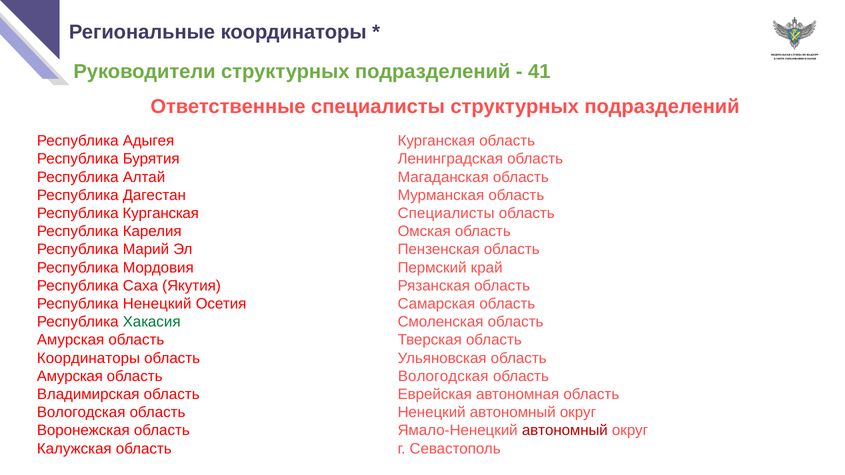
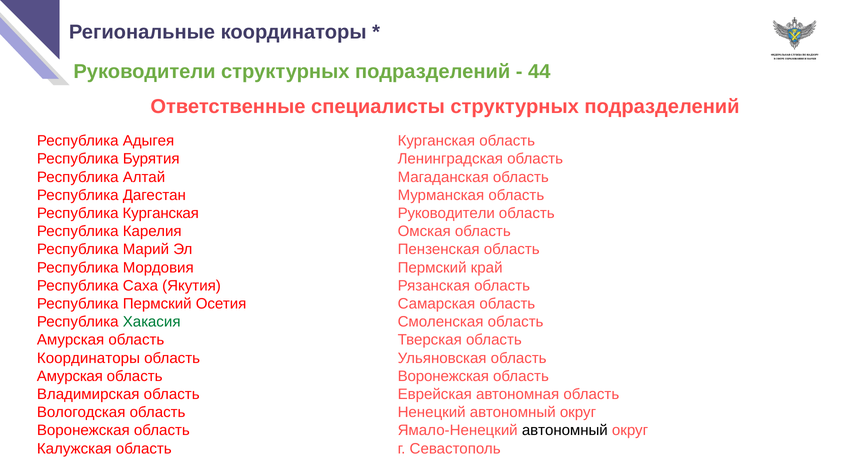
41: 41 -> 44
Специалисты at (446, 213): Специалисты -> Руководители
Республика Ненецкий: Ненецкий -> Пермский
Вологодская at (443, 376): Вологодская -> Воронежская
автономный at (565, 431) colour: red -> black
